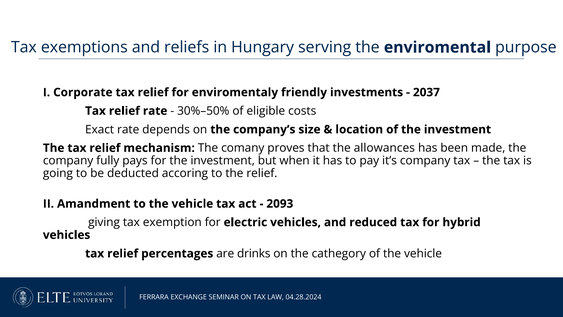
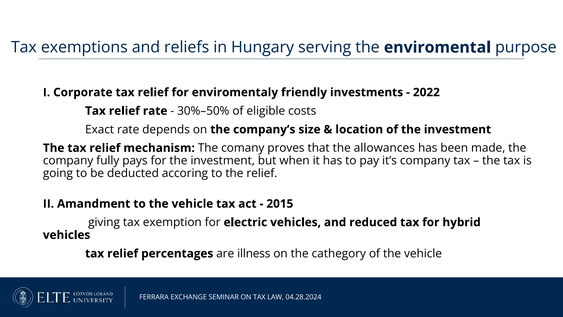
2037: 2037 -> 2022
2093: 2093 -> 2015
drinks: drinks -> illness
